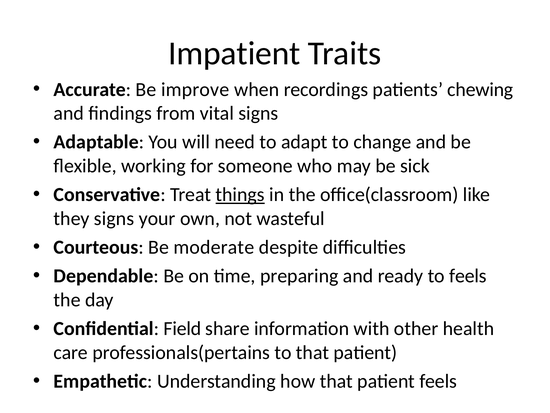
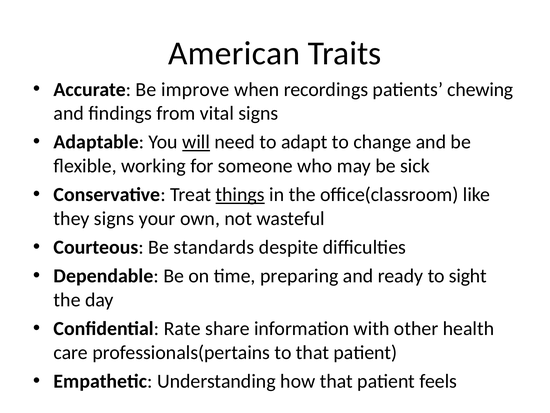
Impatient: Impatient -> American
will underline: none -> present
moderate: moderate -> standards
to feels: feels -> sight
Field: Field -> Rate
